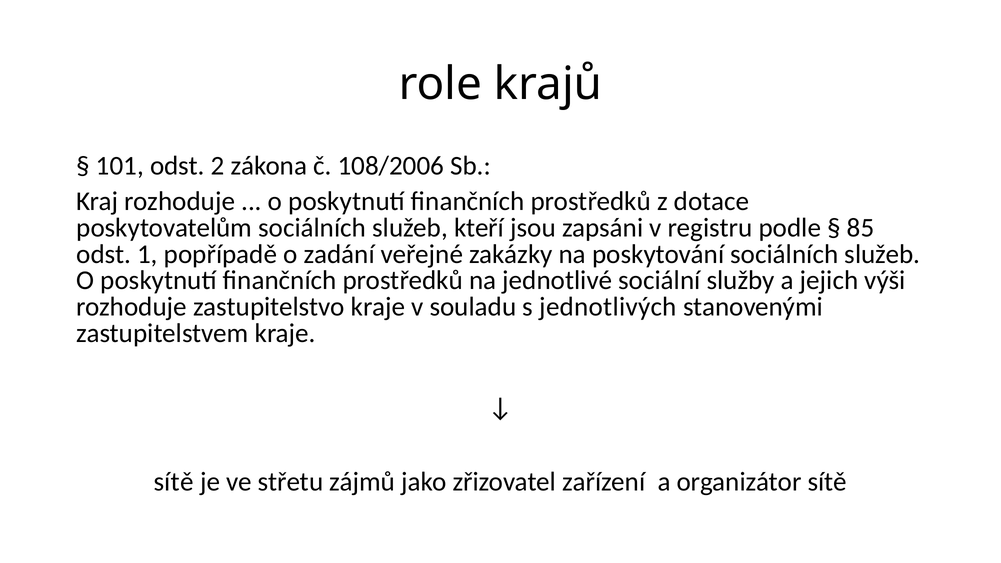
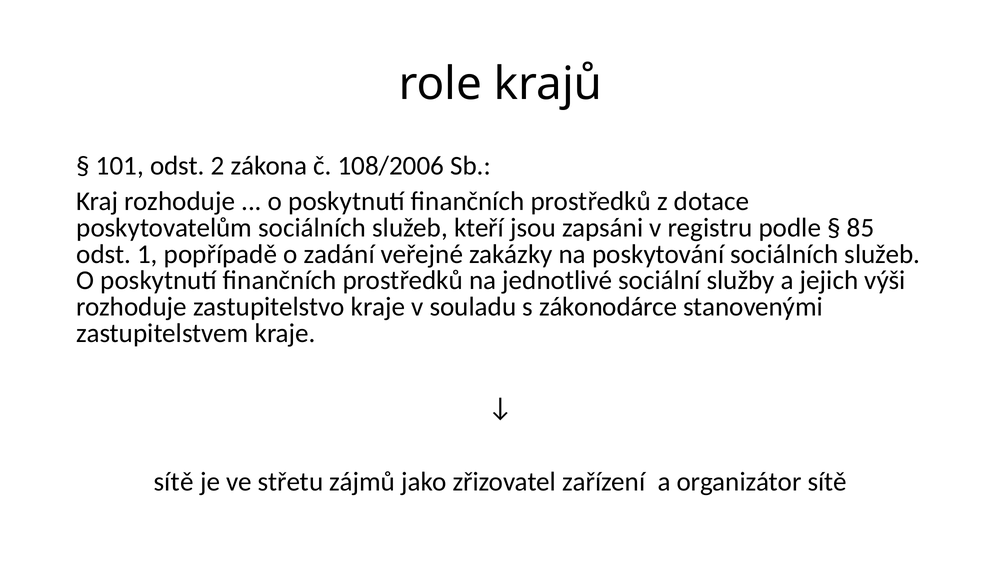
jednotlivých: jednotlivých -> zákonodárce
